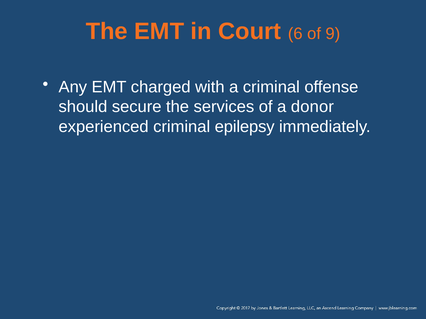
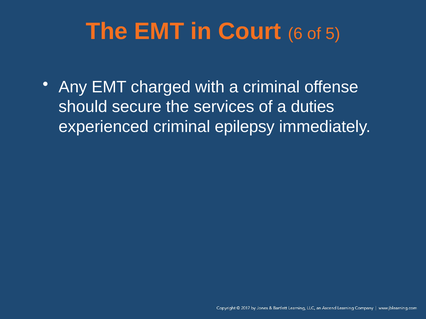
9: 9 -> 5
donor: donor -> duties
